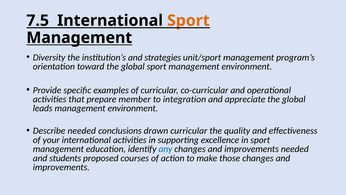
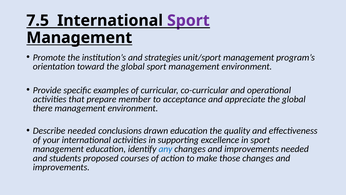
Sport at (188, 21) colour: orange -> purple
Diversity: Diversity -> Promote
integration: integration -> acceptance
leads: leads -> there
drawn curricular: curricular -> education
